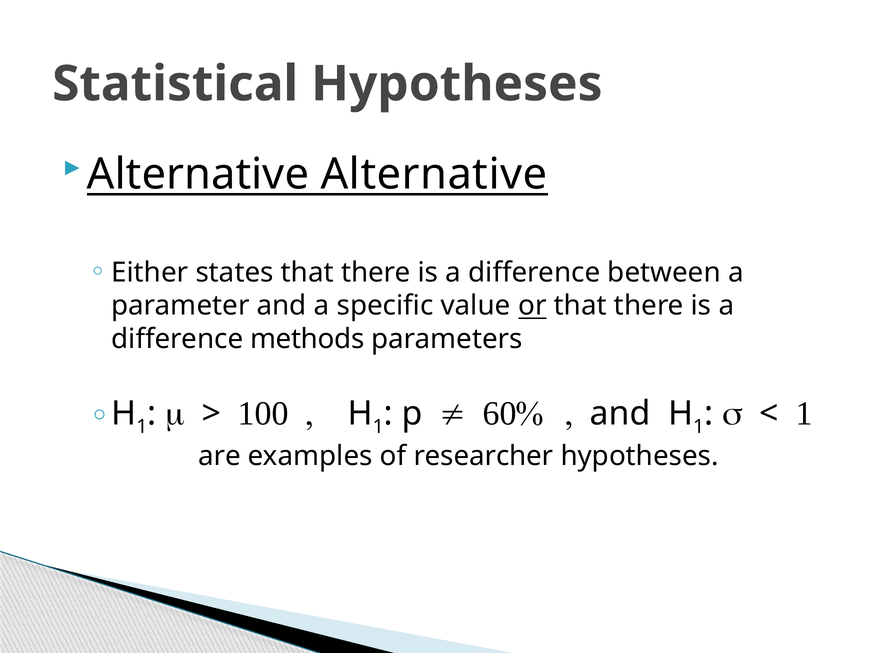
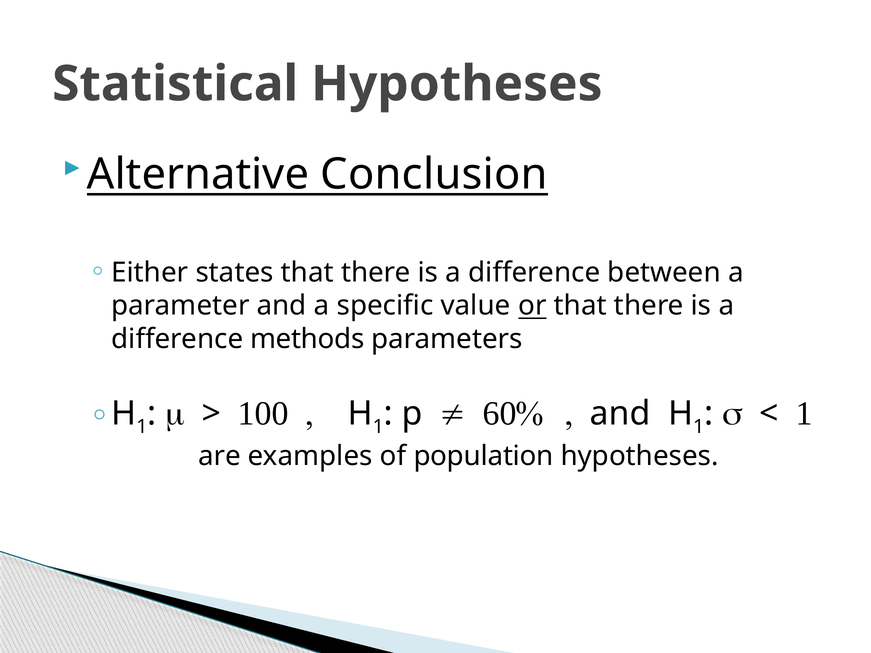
Alternative Alternative: Alternative -> Conclusion
researcher: researcher -> population
